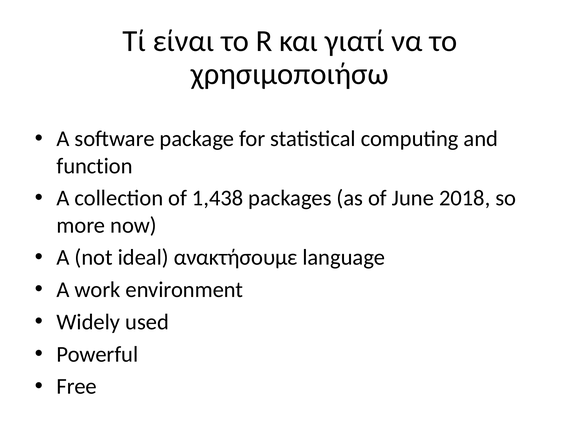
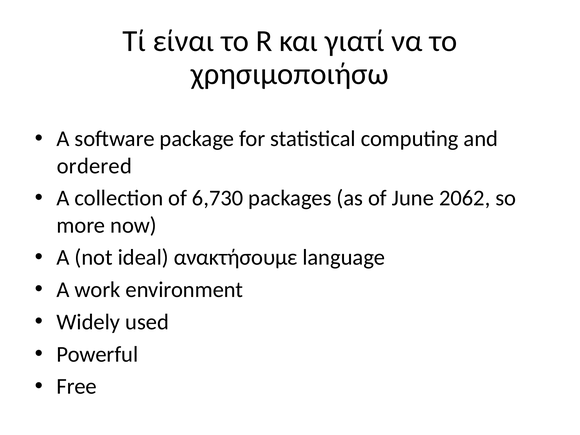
function: function -> ordered
1,438: 1,438 -> 6,730
2018: 2018 -> 2062
